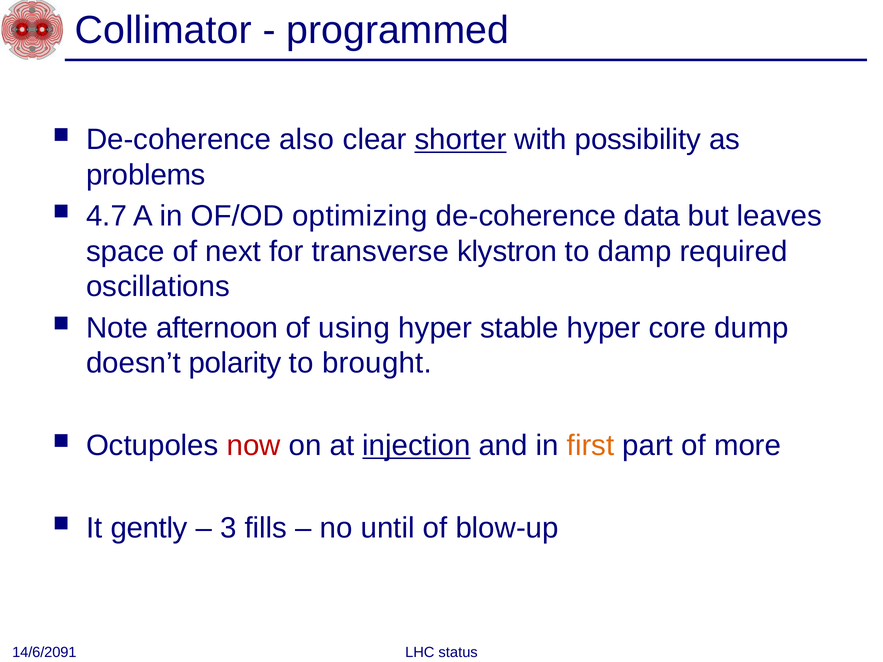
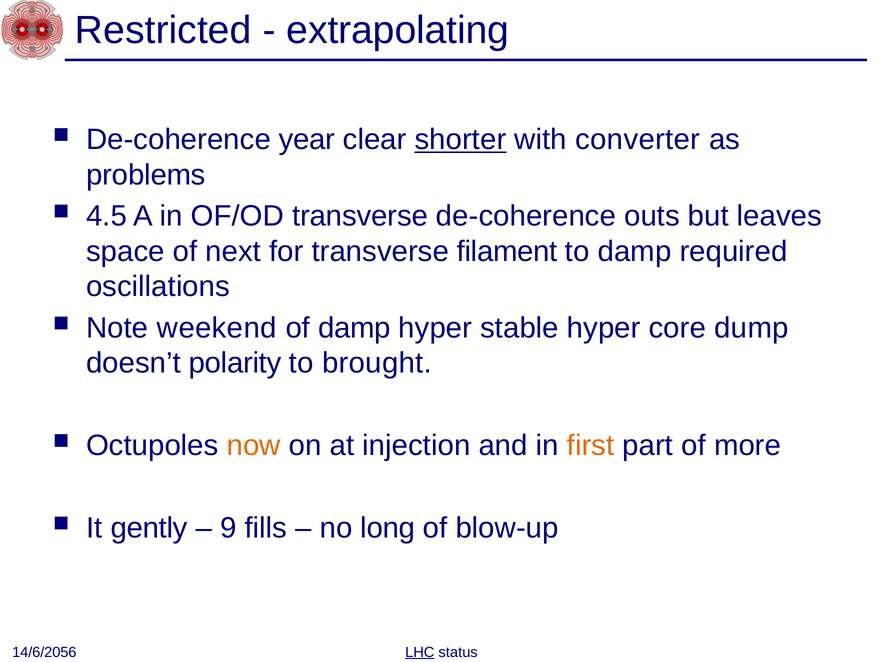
Collimator: Collimator -> Restricted
programmed: programmed -> extrapolating
also: also -> year
possibility: possibility -> converter
4.7: 4.7 -> 4.5
OF/OD optimizing: optimizing -> transverse
data: data -> outs
klystron: klystron -> filament
afternoon: afternoon -> weekend
of using: using -> damp
now colour: red -> orange
injection underline: present -> none
3: 3 -> 9
until: until -> long
14/6/2091: 14/6/2091 -> 14/6/2056
LHC underline: none -> present
